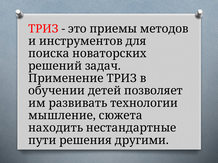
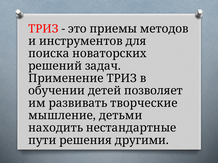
технологии: технологии -> творческие
сюжета: сюжета -> детьми
